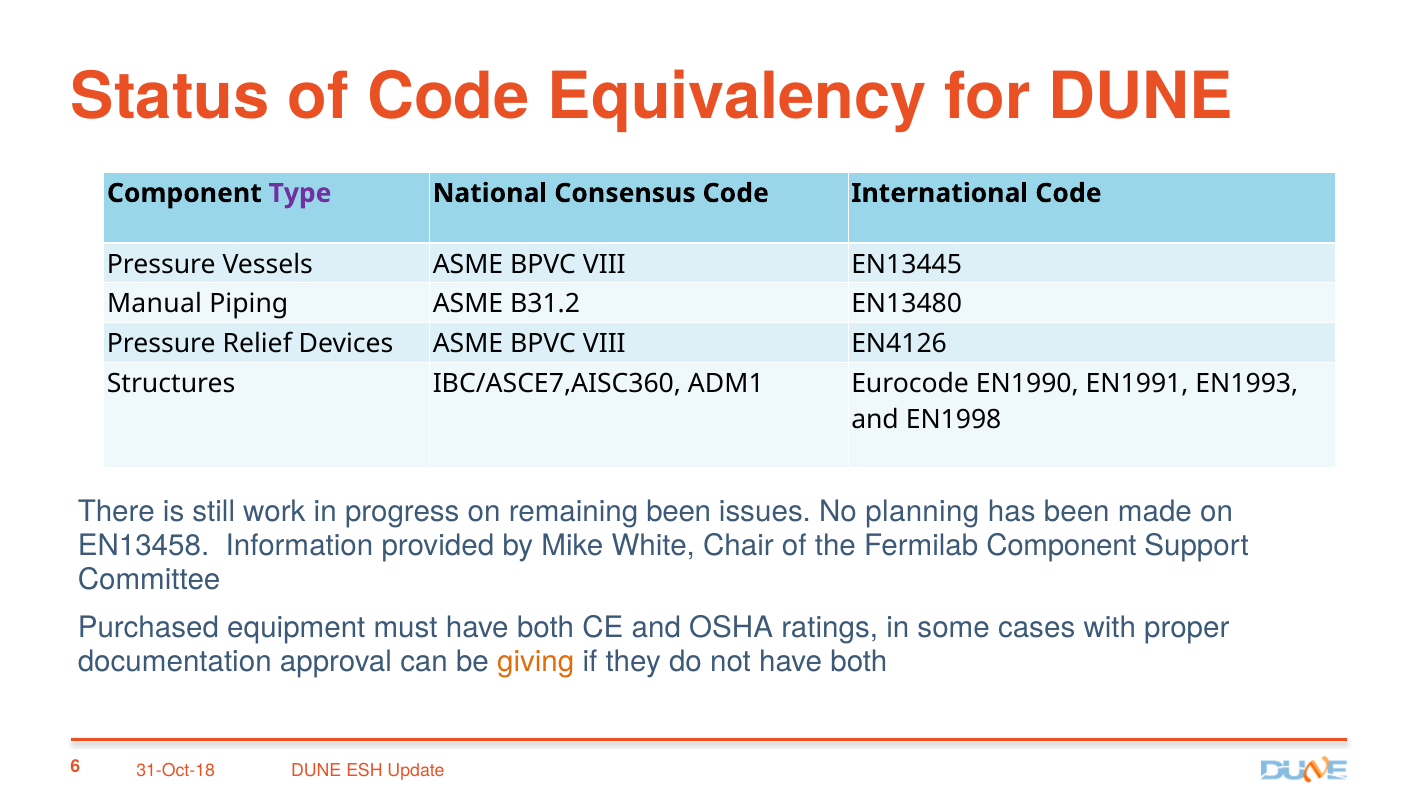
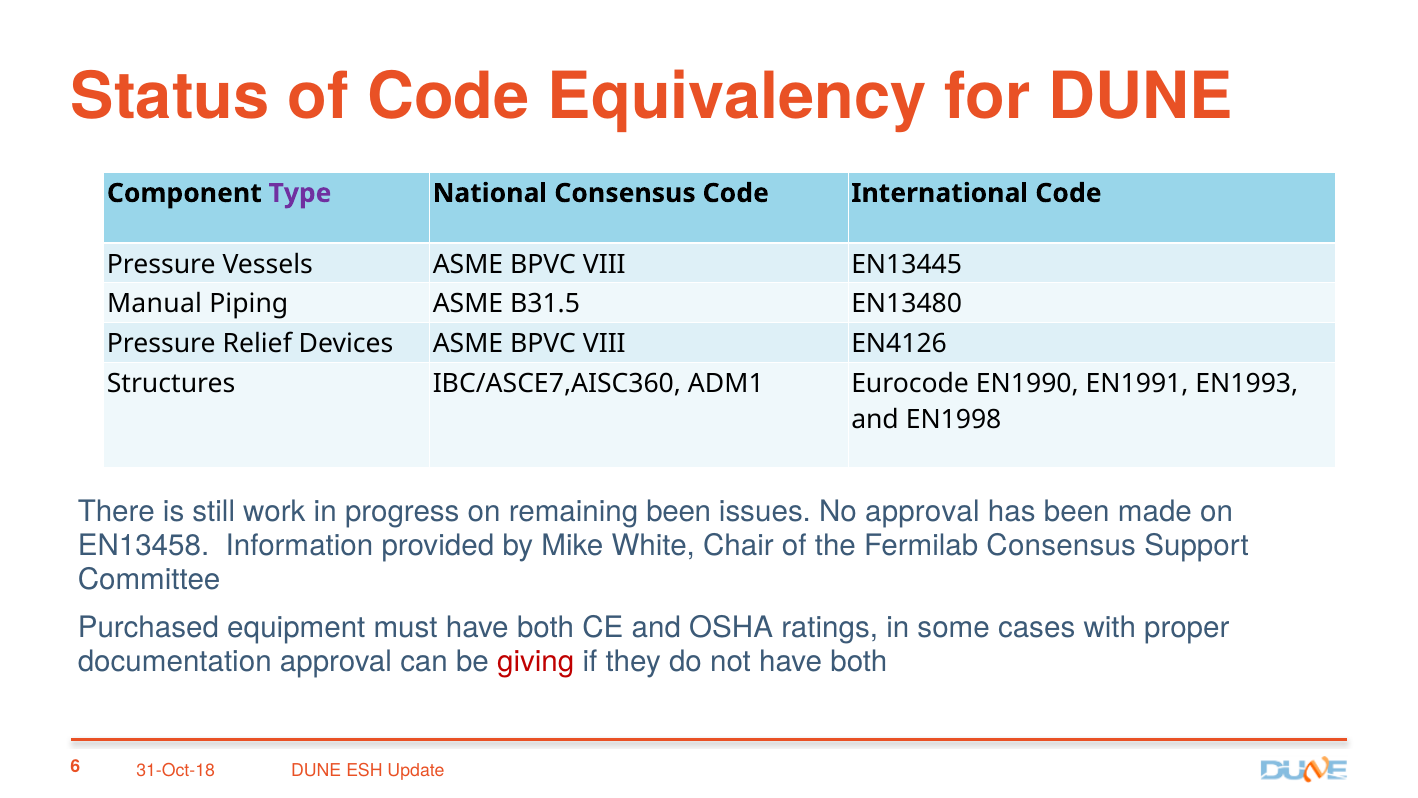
B31.2: B31.2 -> B31.5
No planning: planning -> approval
Fermilab Component: Component -> Consensus
giving colour: orange -> red
